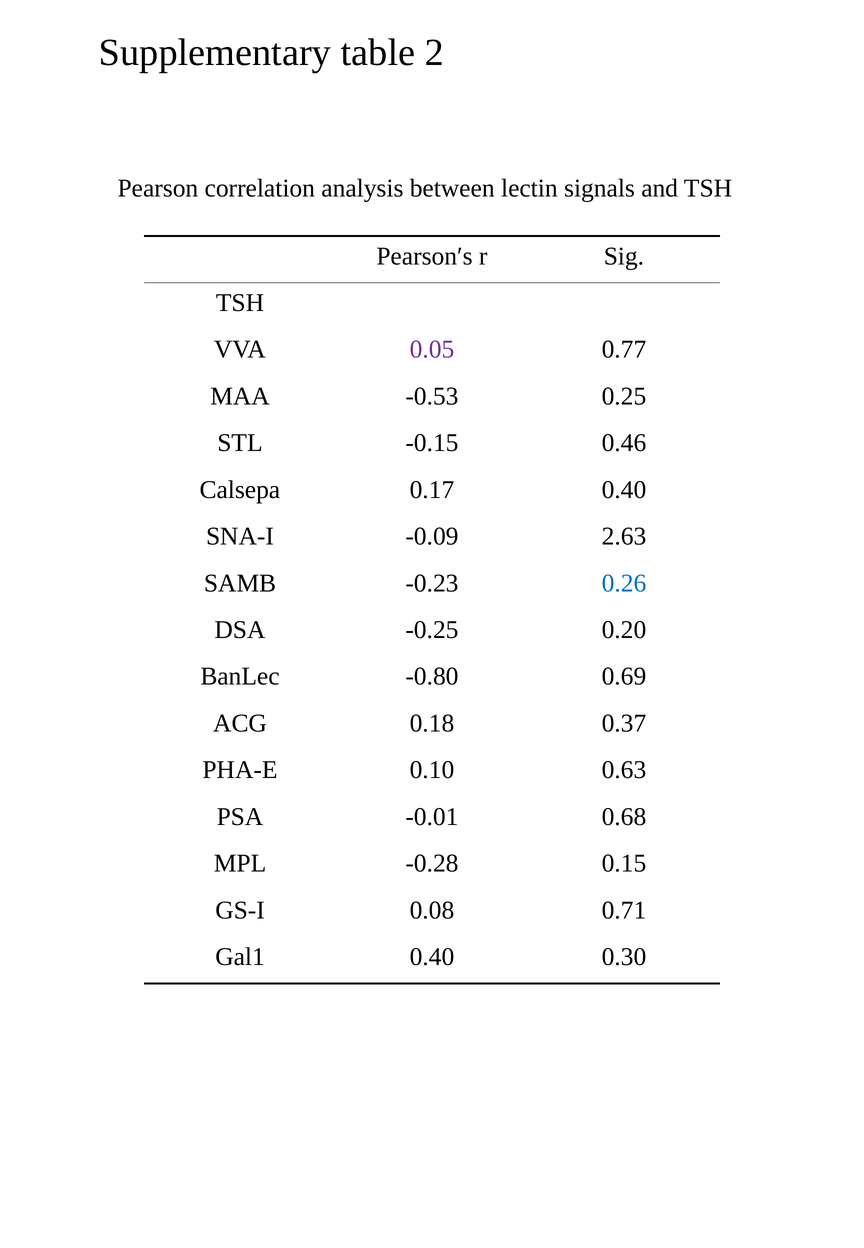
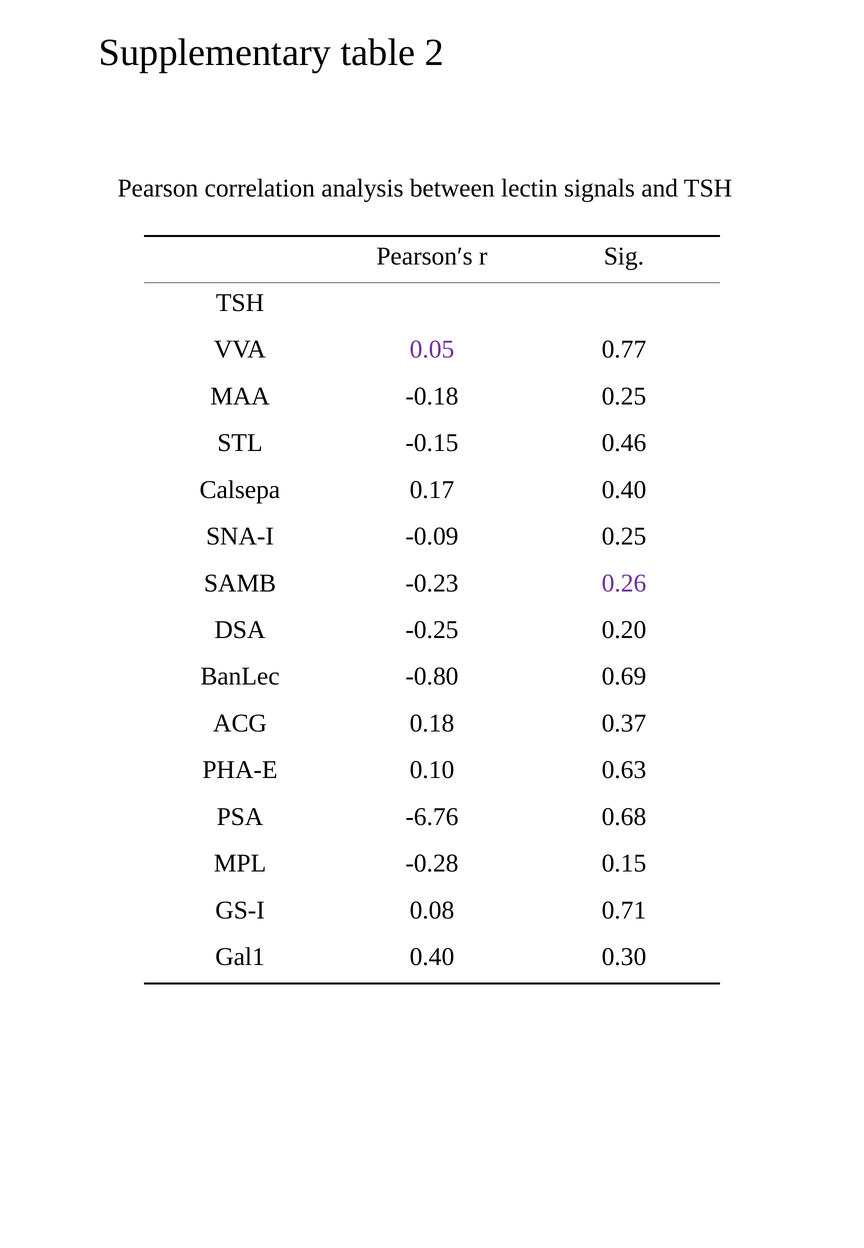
-0.53: -0.53 -> -0.18
-0.09 2.63: 2.63 -> 0.25
0.26 colour: blue -> purple
-0.01: -0.01 -> -6.76
